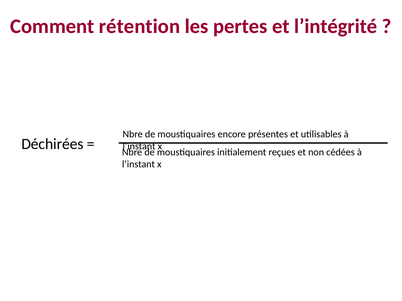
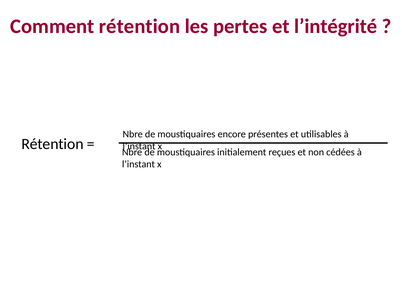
Déchirées at (52, 144): Déchirées -> Rétention
